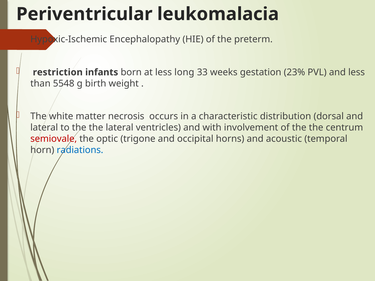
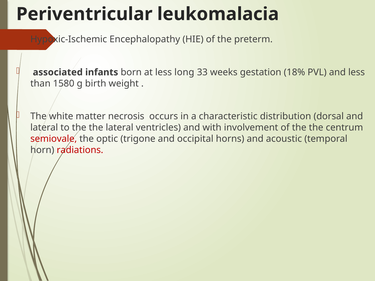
restriction: restriction -> associated
23%: 23% -> 18%
5548: 5548 -> 1580
radiations colour: blue -> red
